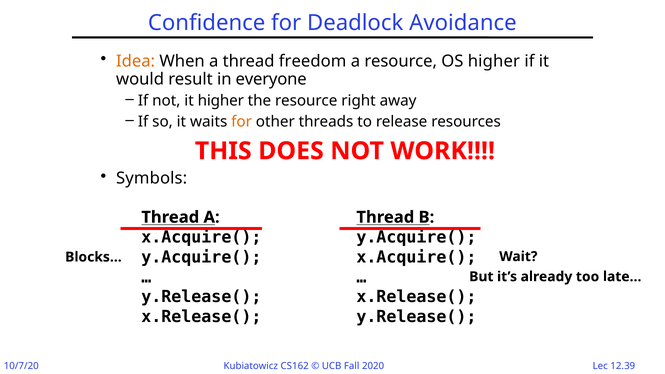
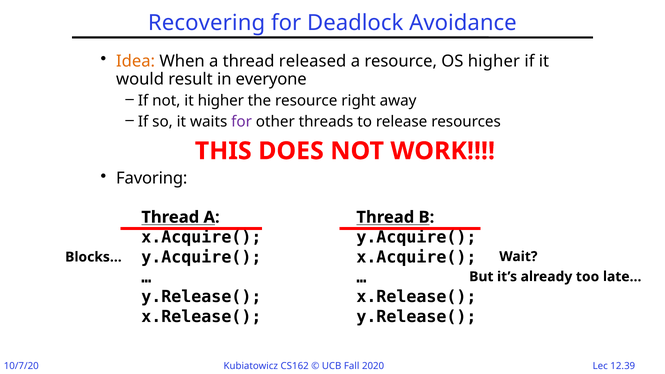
Confidence: Confidence -> Recovering
freedom: freedom -> released
for at (242, 122) colour: orange -> purple
Symbols: Symbols -> Favoring
